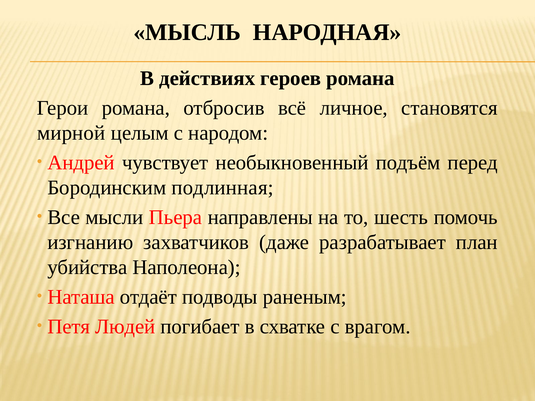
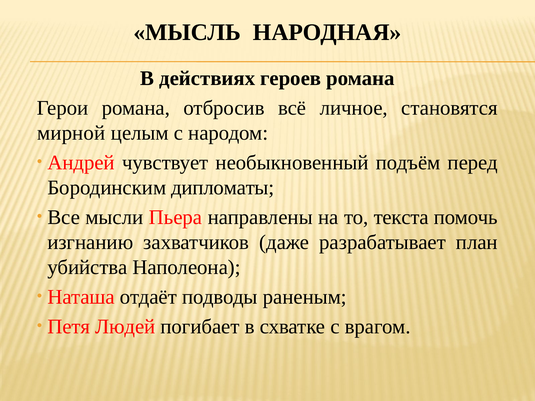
подлинная: подлинная -> дипломаты
шесть: шесть -> текста
